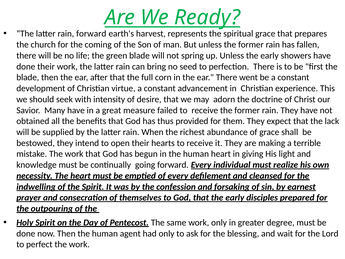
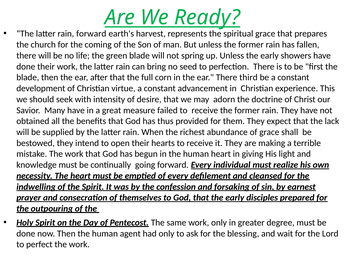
went: went -> third
